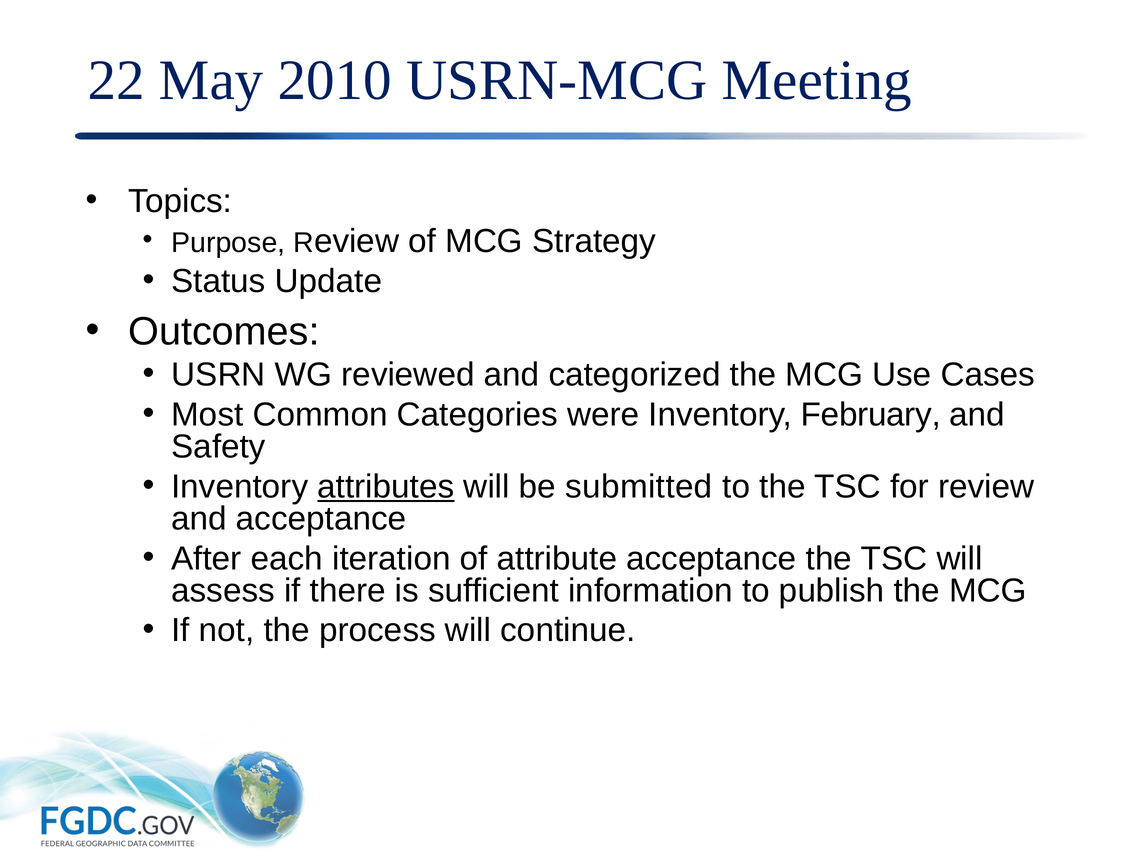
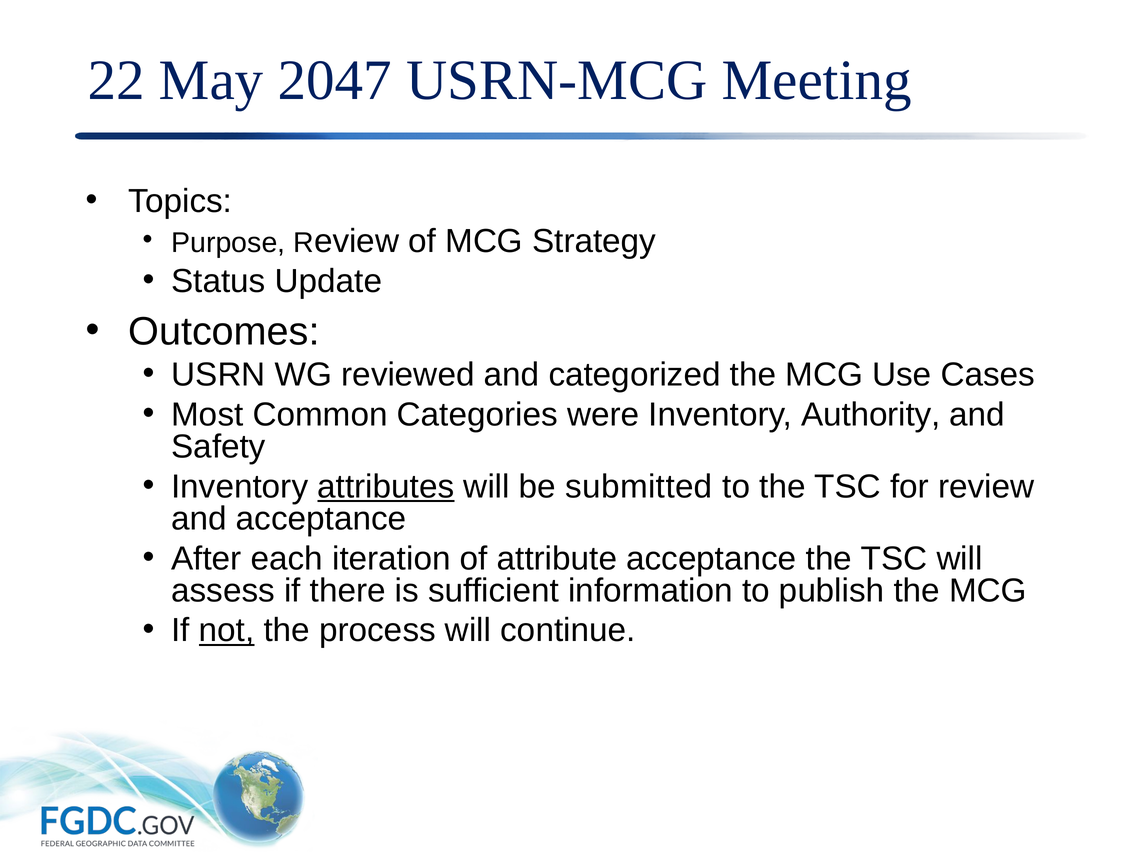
2010: 2010 -> 2047
February: February -> Authority
not underline: none -> present
